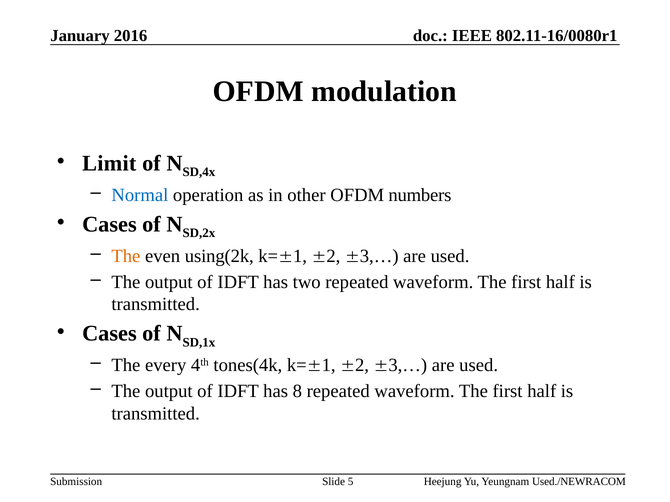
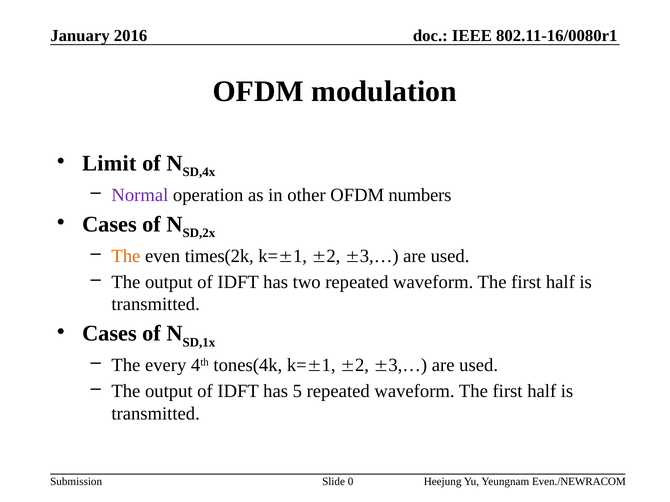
Normal colour: blue -> purple
using(2k: using(2k -> times(2k
8: 8 -> 5
5: 5 -> 0
Used./NEWRACOM: Used./NEWRACOM -> Even./NEWRACOM
